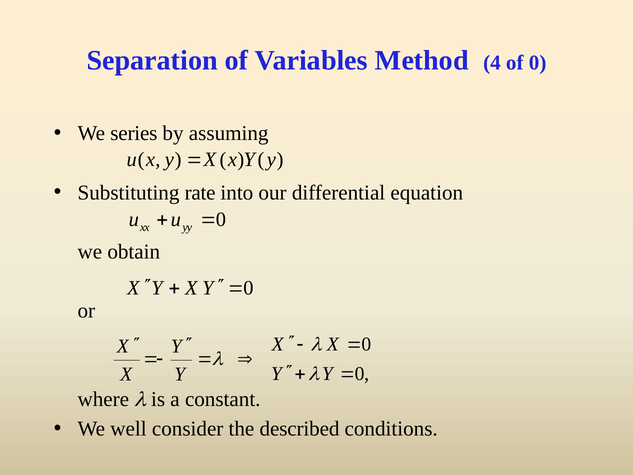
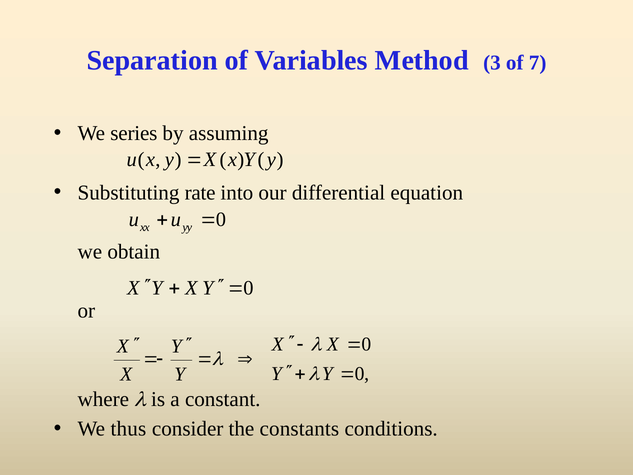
4: 4 -> 3
of 0: 0 -> 7
well: well -> thus
described: described -> constants
